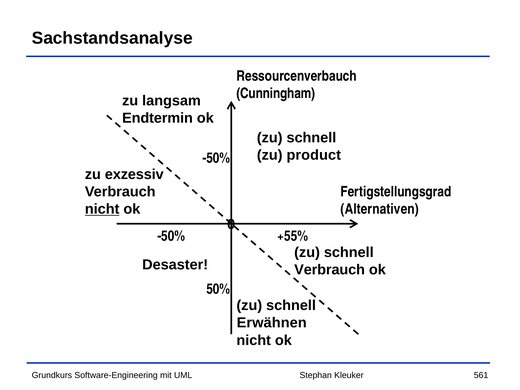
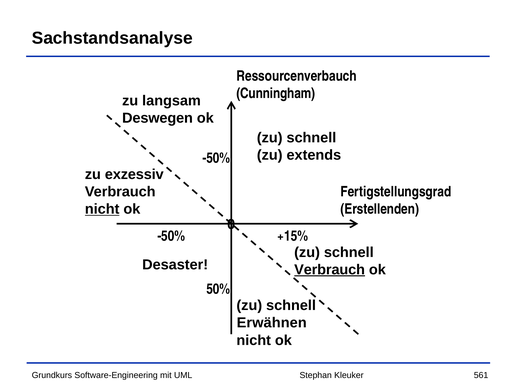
Endtermin: Endtermin -> Deswegen
product: product -> extends
Alternativen: Alternativen -> Erstellenden
+55%: +55% -> +15%
Verbrauch at (330, 270) underline: none -> present
